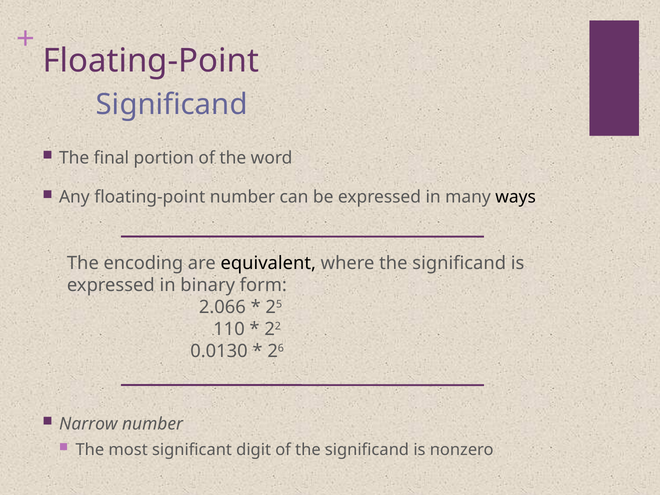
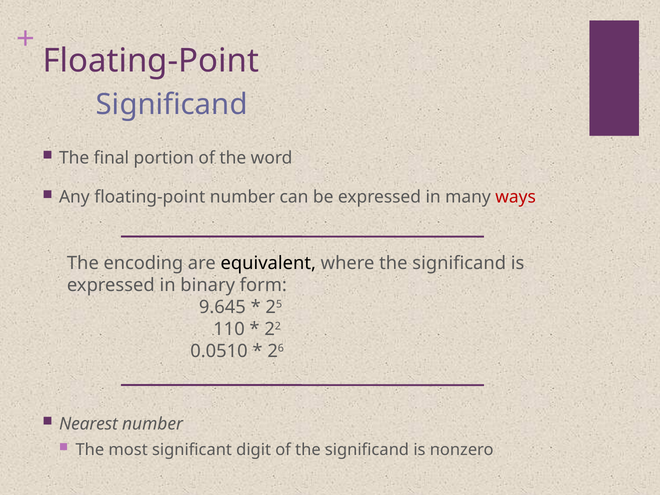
ways colour: black -> red
2.066: 2.066 -> 9.645
0.0130: 0.0130 -> 0.0510
Narrow: Narrow -> Nearest
